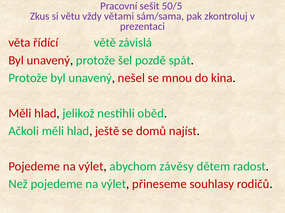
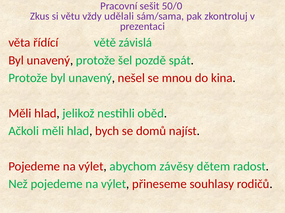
50/5: 50/5 -> 50/0
větami: větami -> udělali
ještě: ještě -> bych
